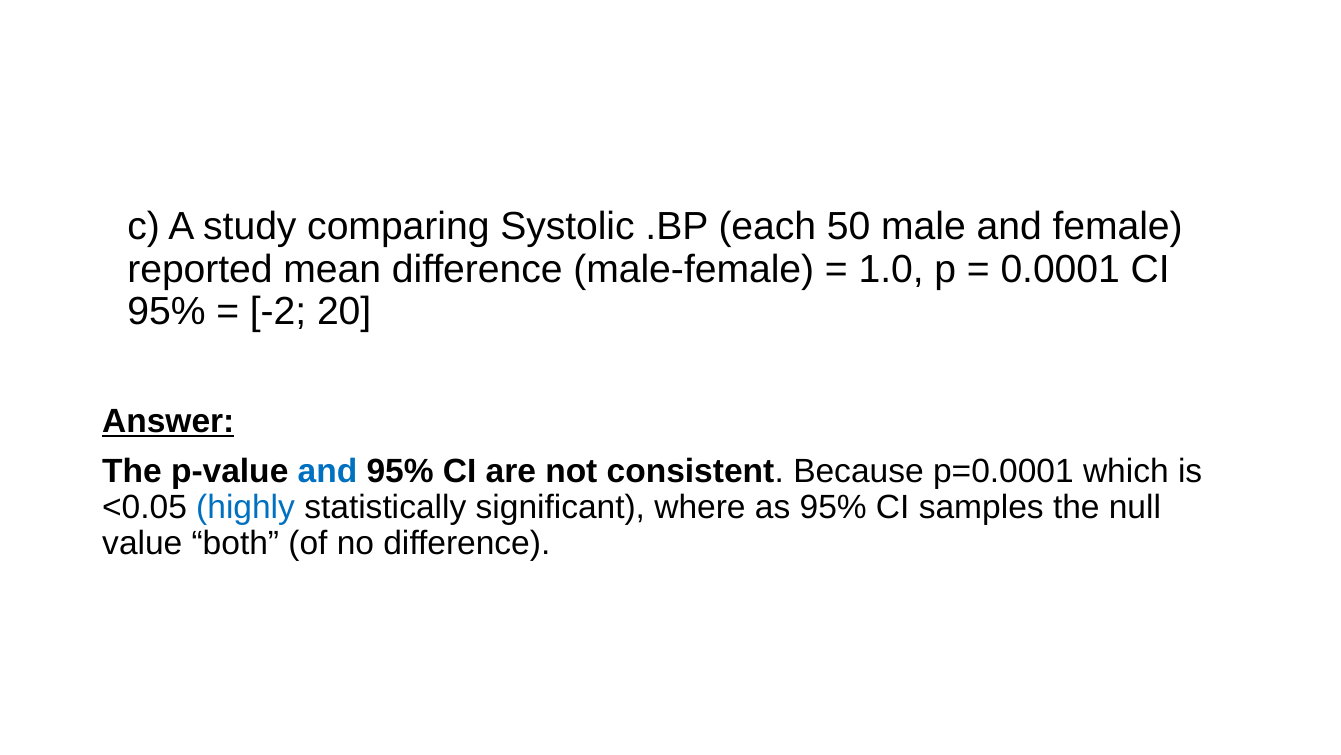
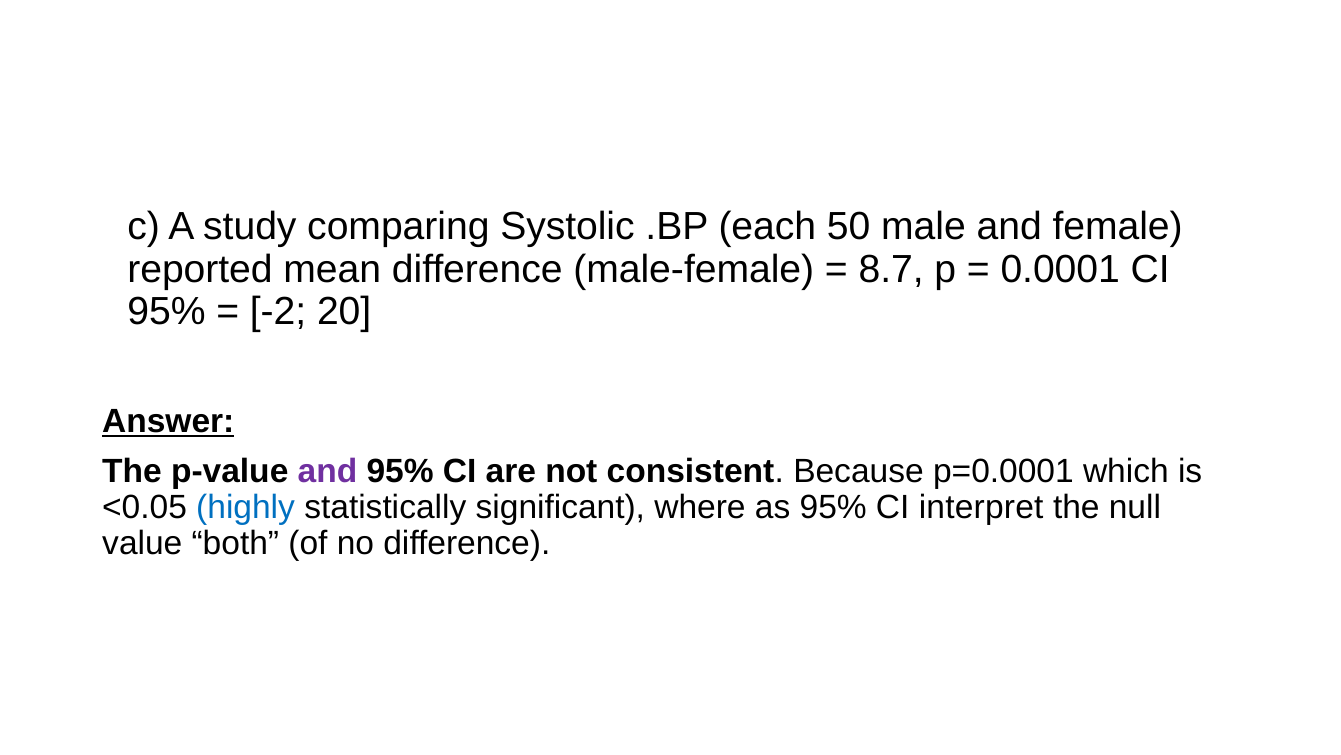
1.0: 1.0 -> 8.7
and at (327, 471) colour: blue -> purple
samples: samples -> interpret
